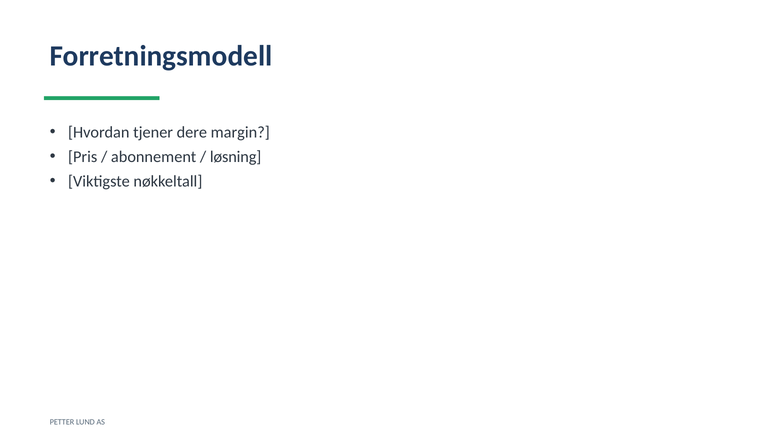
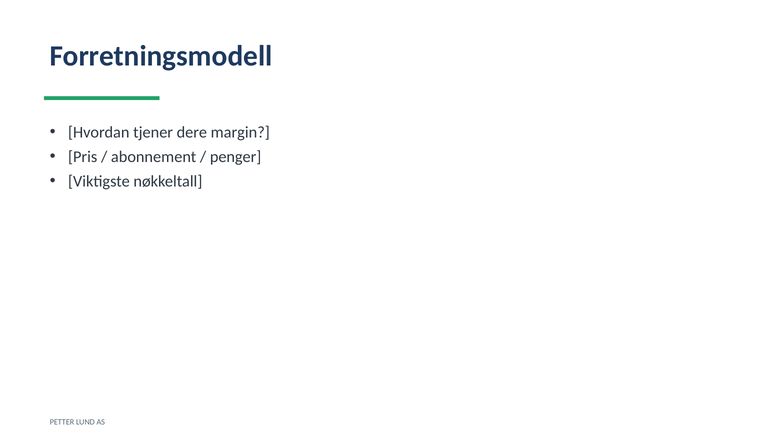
løsning: løsning -> penger
